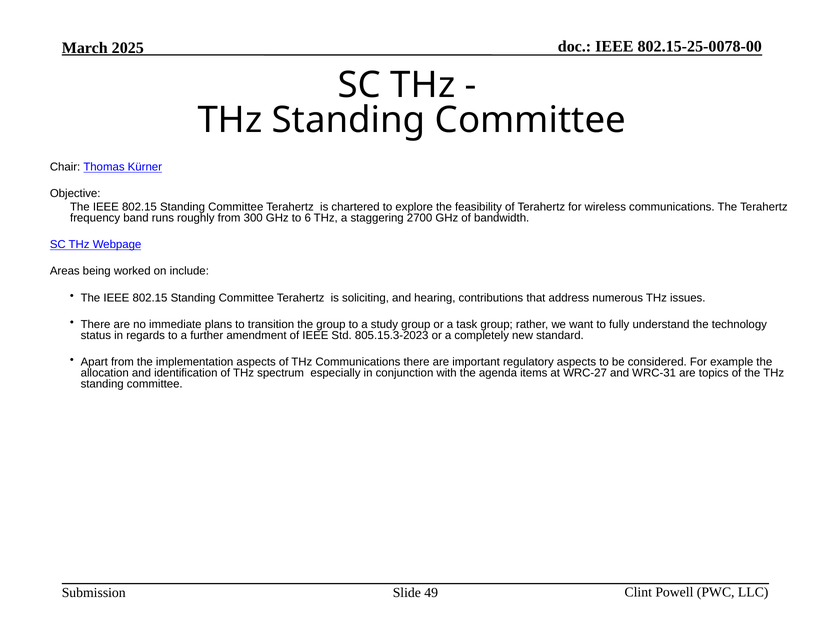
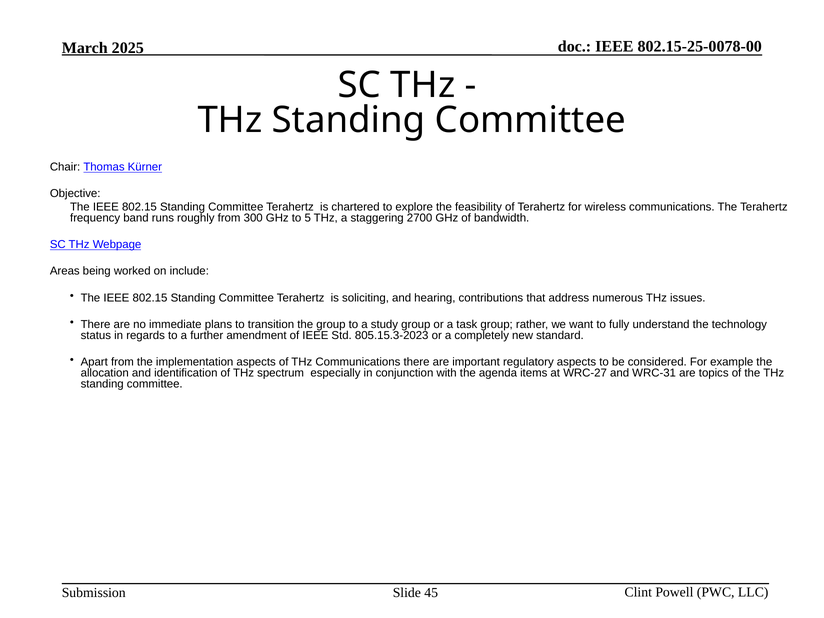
6: 6 -> 5
49: 49 -> 45
